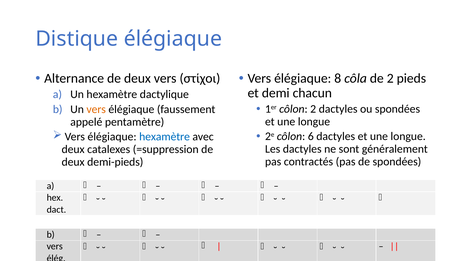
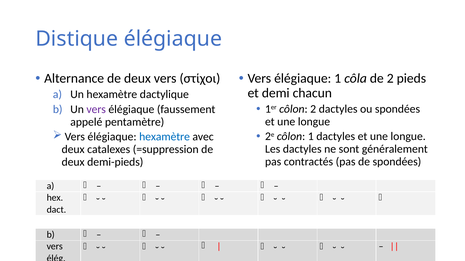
élégiaque 8: 8 -> 1
vers at (96, 110) colour: orange -> purple
côlon 6: 6 -> 1
